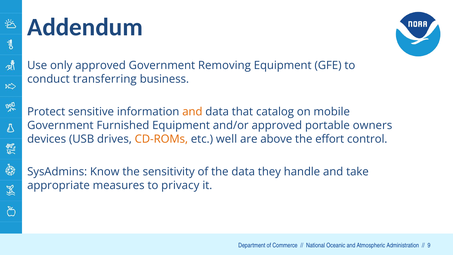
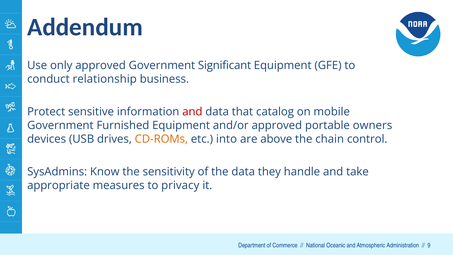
Removing: Removing -> Significant
transferring: transferring -> relationship
and at (192, 112) colour: orange -> red
well: well -> into
effort: effort -> chain
